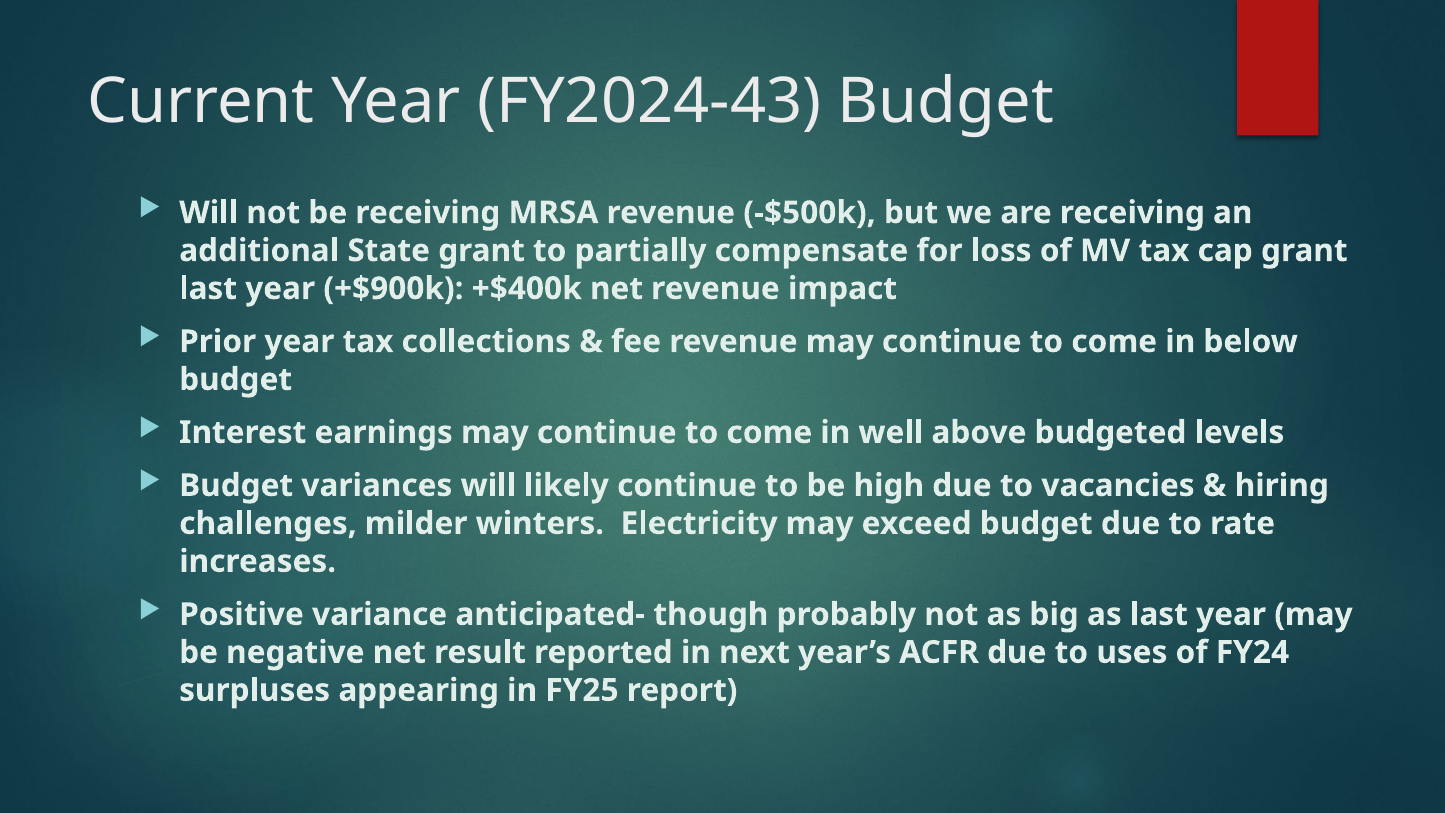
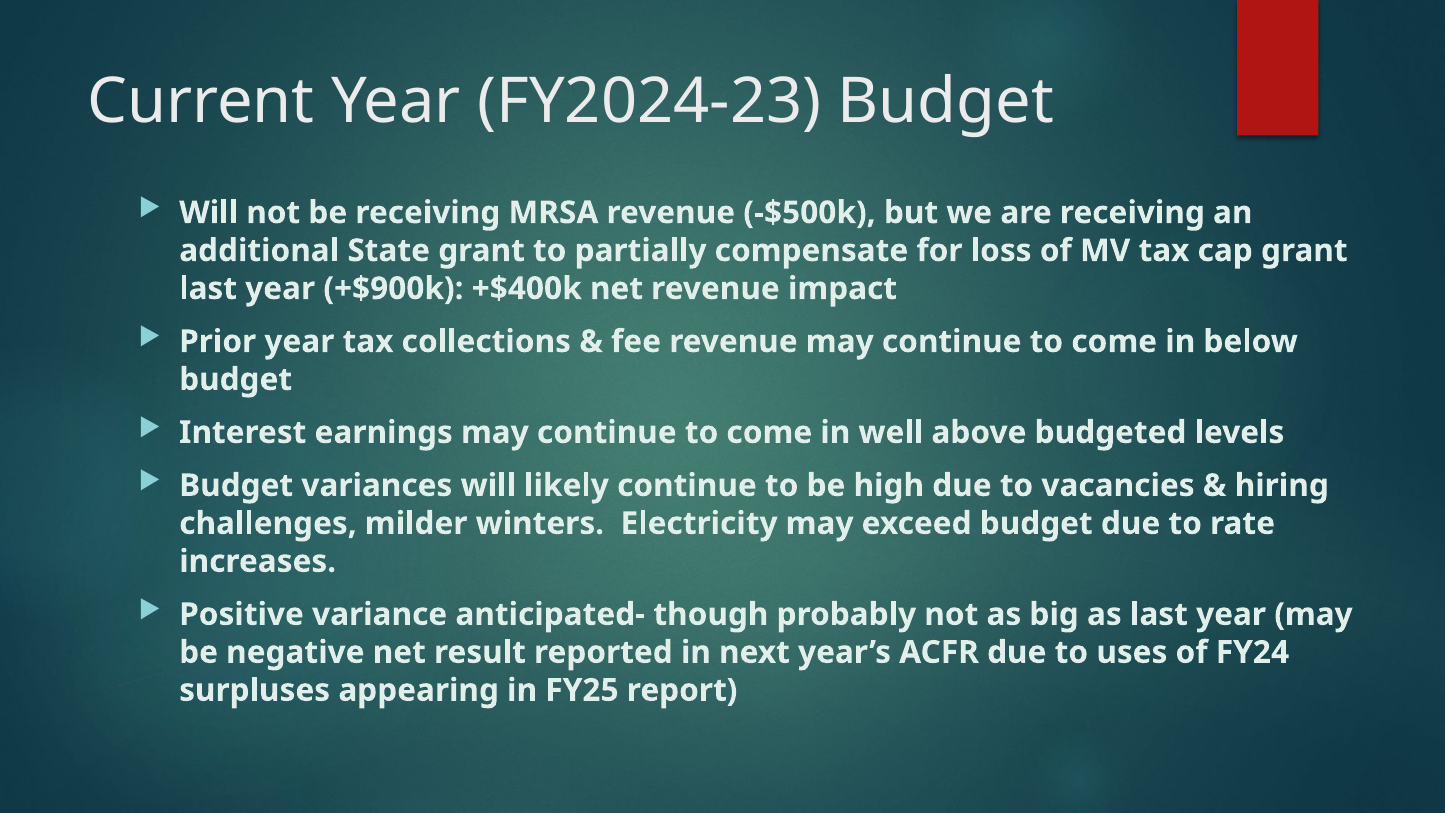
FY2024-43: FY2024-43 -> FY2024-23
